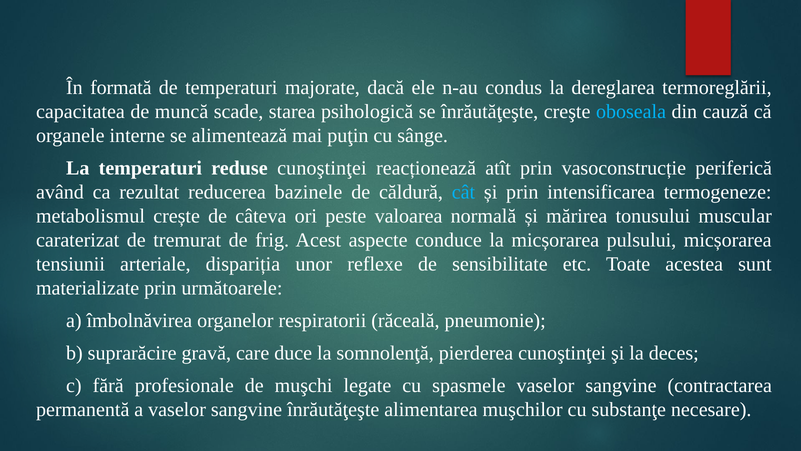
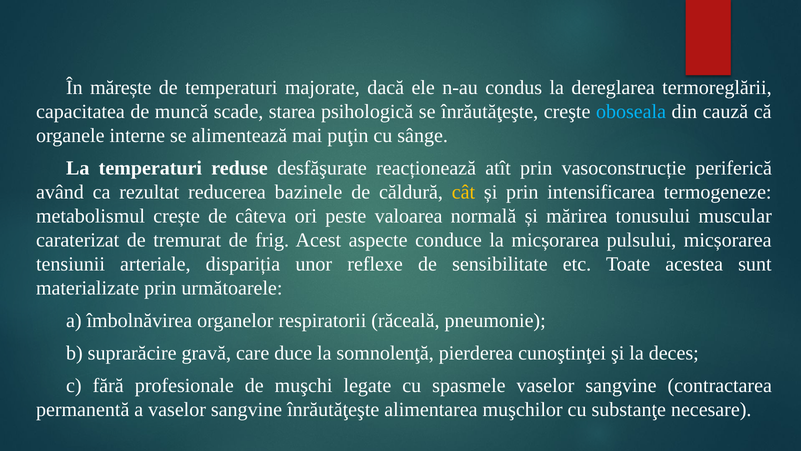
formată: formată -> mărește
reduse cunoştinţei: cunoştinţei -> desfăşurate
cât colour: light blue -> yellow
